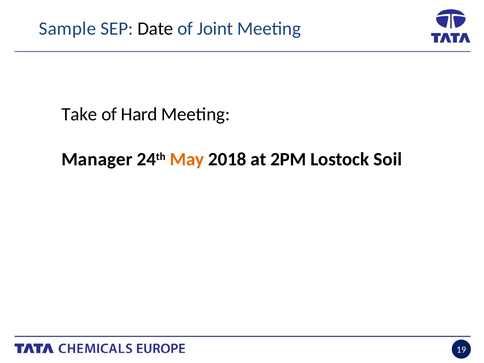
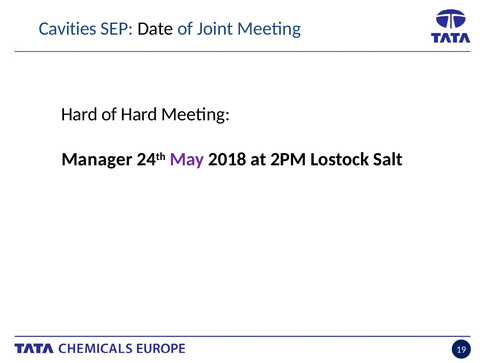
Sample: Sample -> Cavities
Take at (79, 114): Take -> Hard
May colour: orange -> purple
Soil: Soil -> Salt
